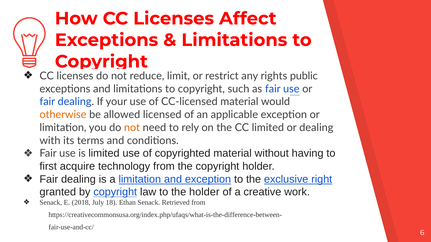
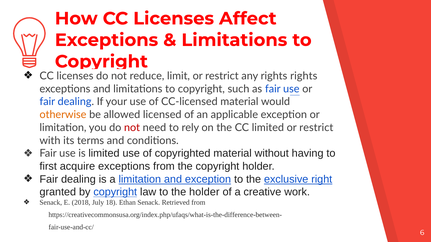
rights public: public -> rights
not at (132, 128) colour: orange -> red
dealing at (316, 128): dealing -> restrict
acquire technology: technology -> exceptions
